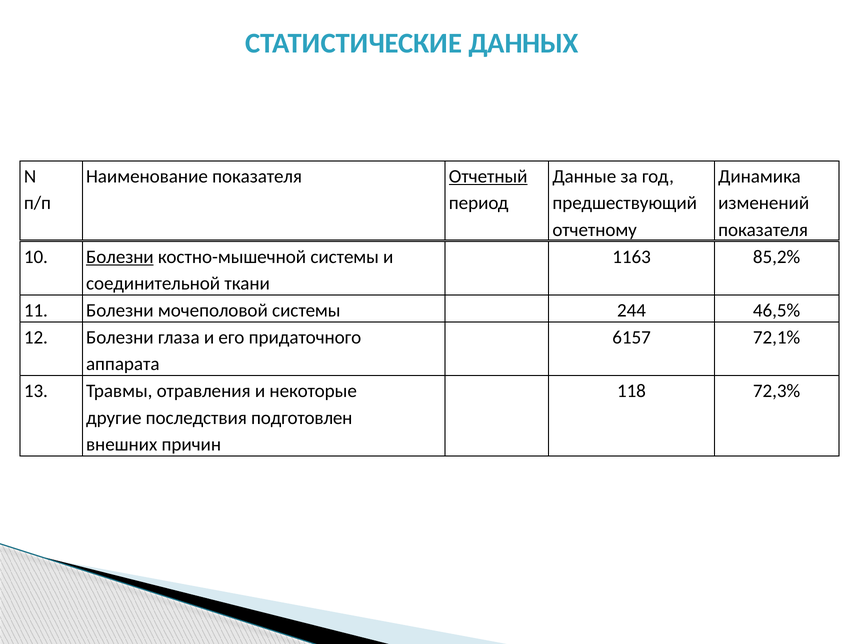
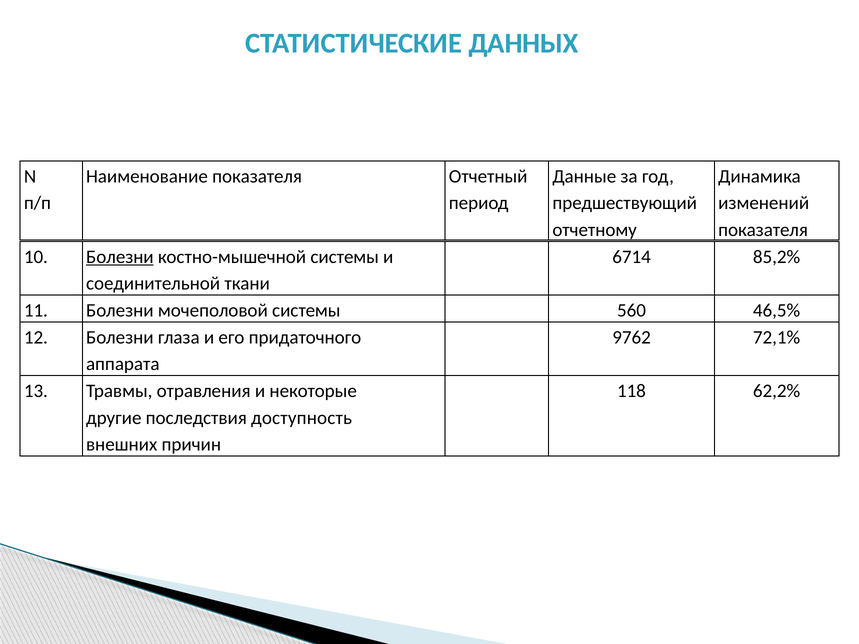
Отчетный underline: present -> none
1163: 1163 -> 6714
244: 244 -> 560
6157: 6157 -> 9762
72,3%: 72,3% -> 62,2%
подготовлен: подготовлен -> доступность
